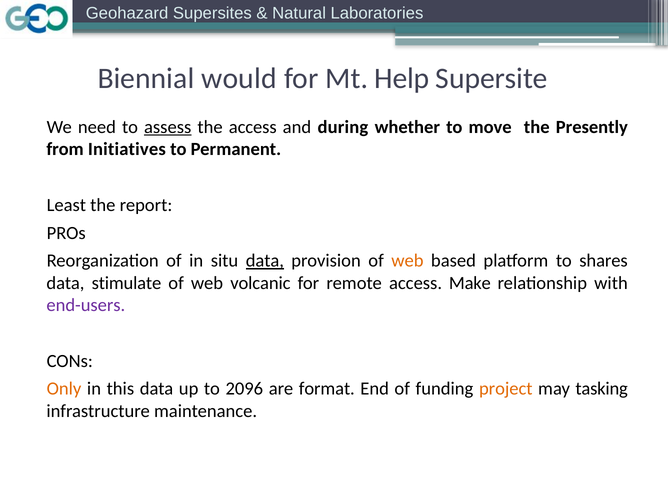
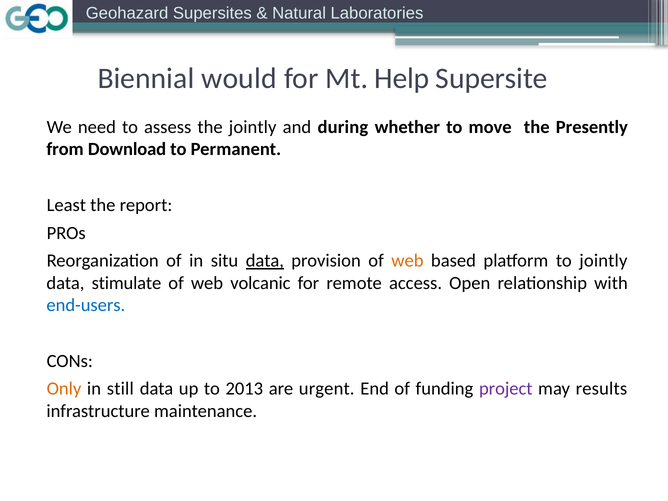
assess underline: present -> none
the access: access -> jointly
Initiatives: Initiatives -> Download
to shares: shares -> jointly
Make: Make -> Open
end-users colour: purple -> blue
this: this -> still
2096: 2096 -> 2013
format: format -> urgent
project colour: orange -> purple
tasking: tasking -> results
